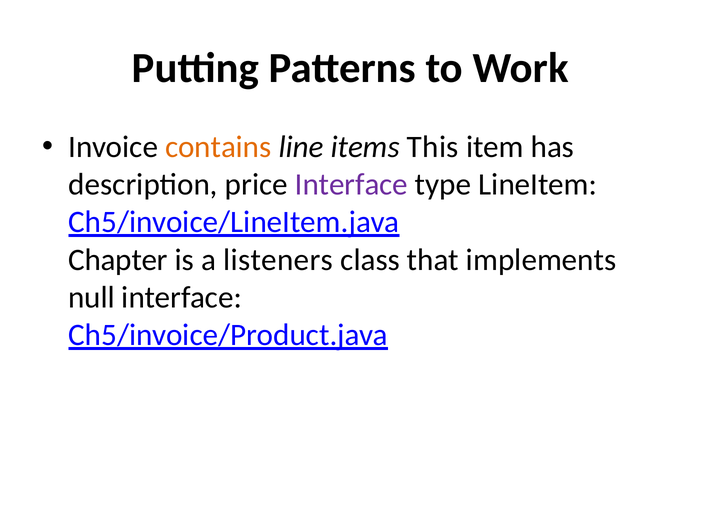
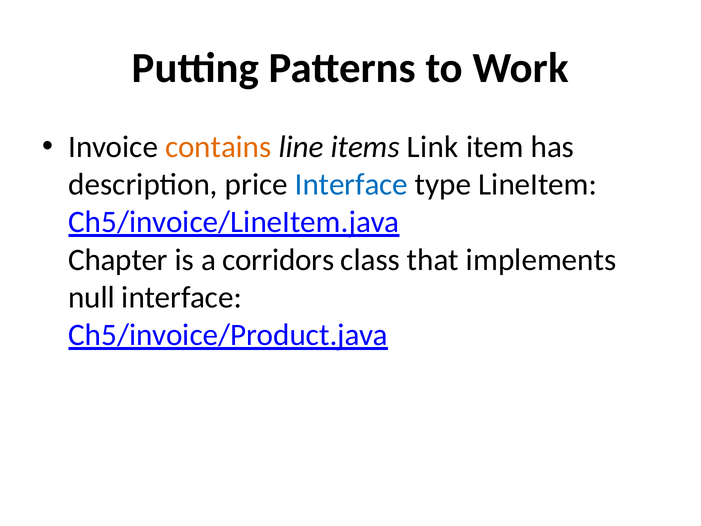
This: This -> Link
Interface at (351, 184) colour: purple -> blue
listeners: listeners -> corridors
